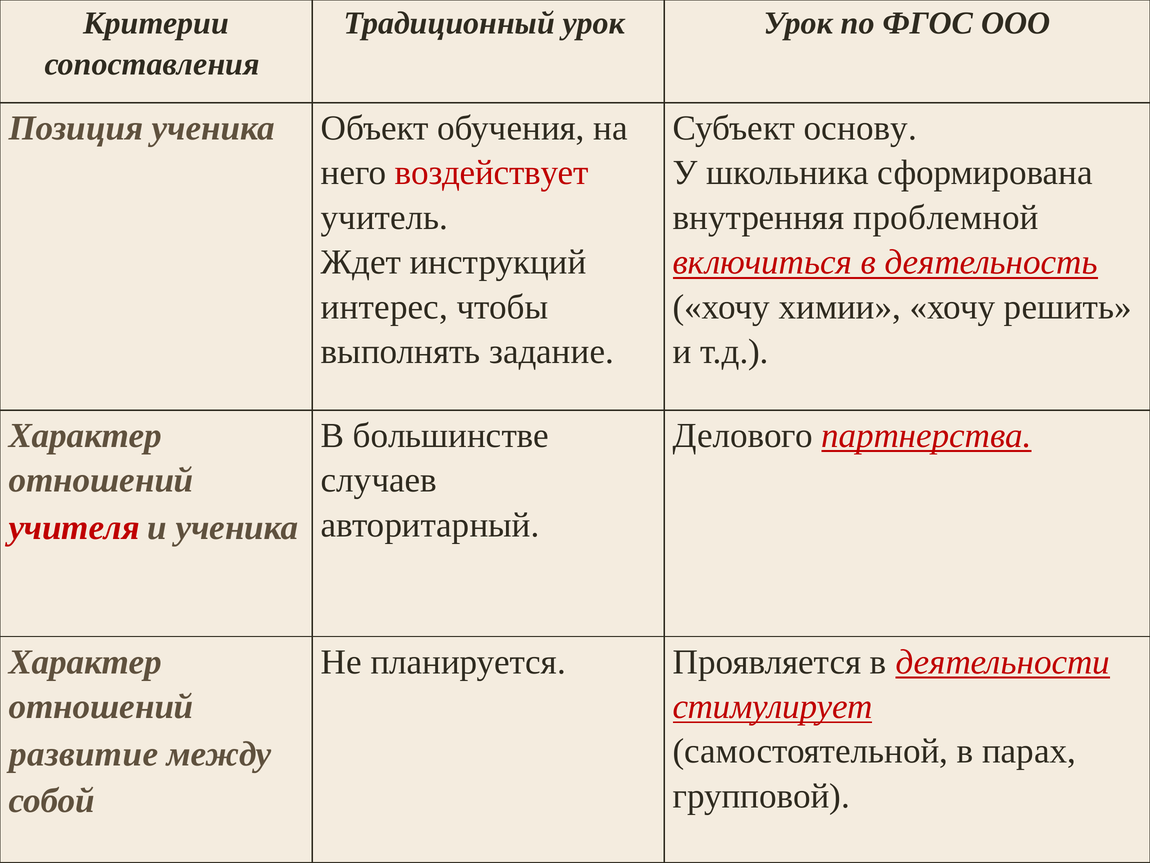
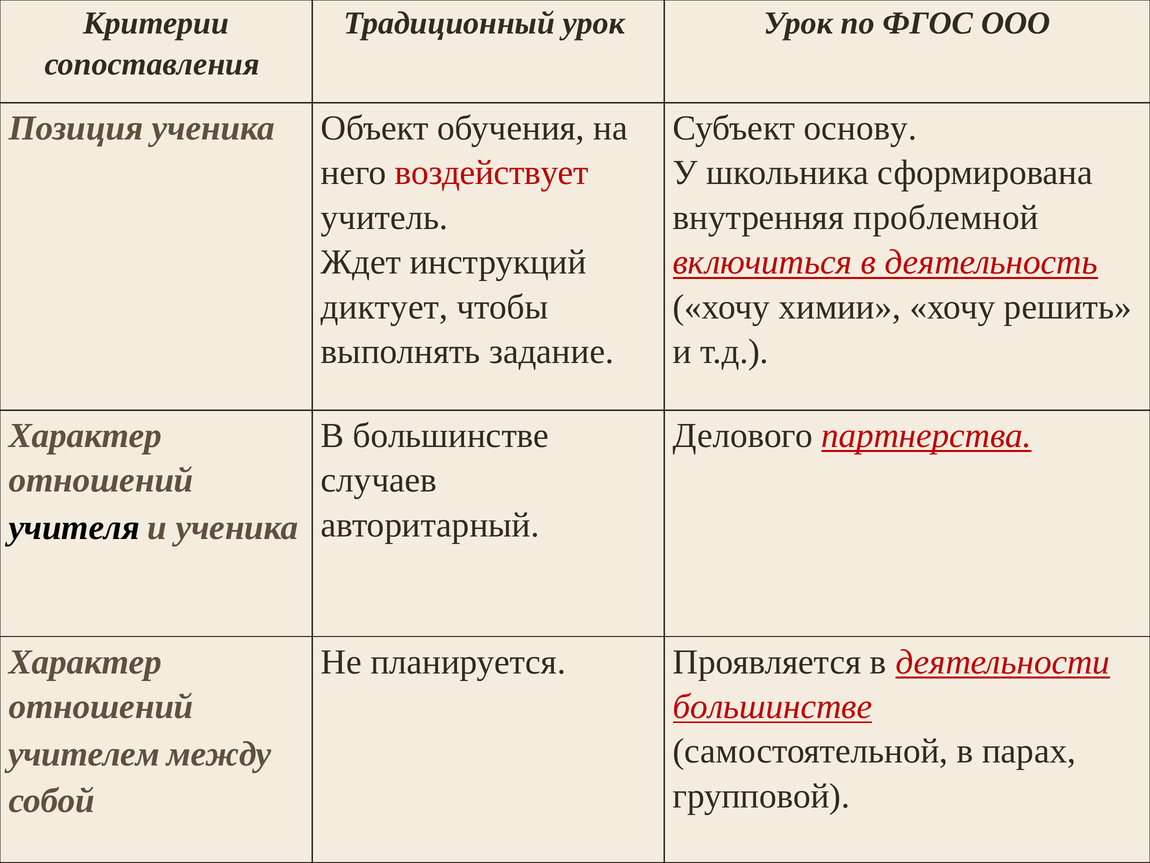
интерес: интерес -> диктует
учителя colour: red -> black
стимулирует at (773, 706): стимулирует -> большинстве
развитие: развитие -> учителем
